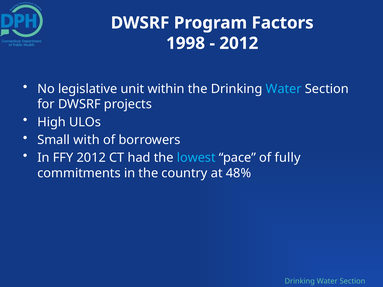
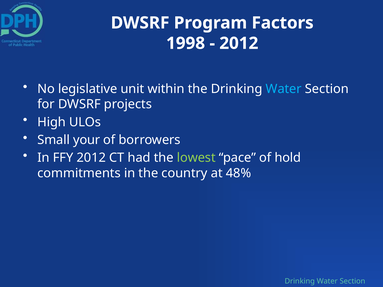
with: with -> your
lowest colour: light blue -> light green
fully: fully -> hold
